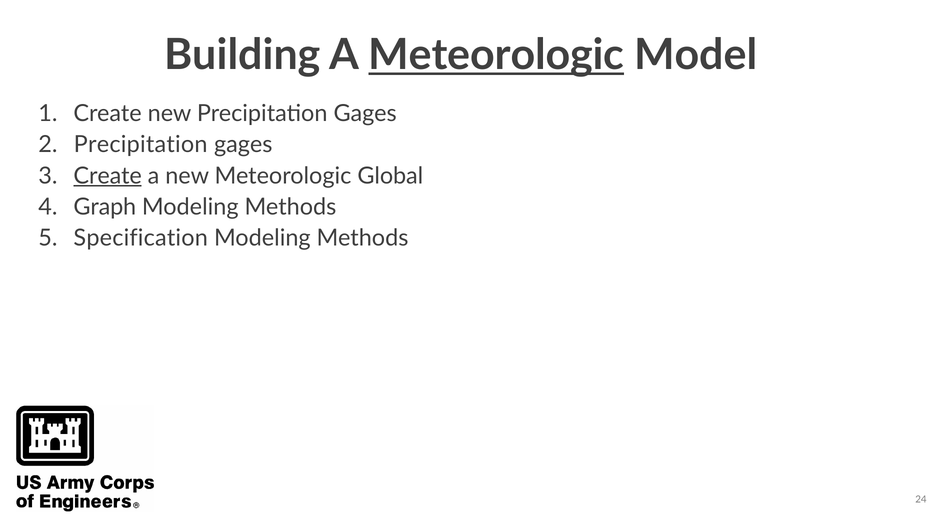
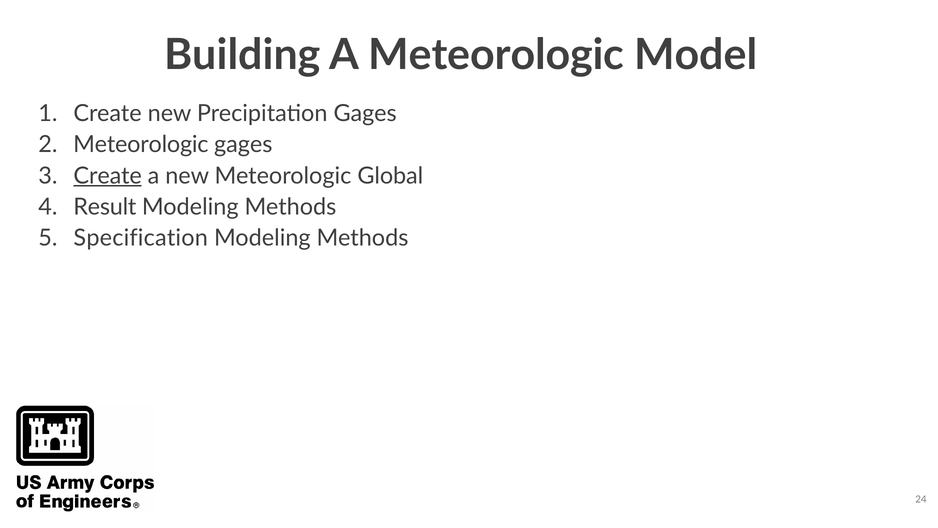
Meteorologic at (496, 55) underline: present -> none
Precipitation at (141, 145): Precipitation -> Meteorologic
Graph: Graph -> Result
